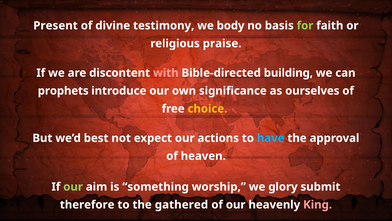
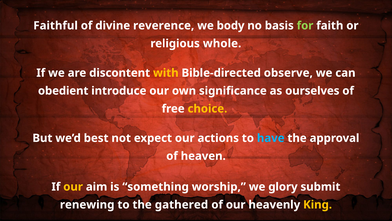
Present: Present -> Faithful
testimony: testimony -> reverence
praise: praise -> whole
with colour: pink -> yellow
building: building -> observe
prophets: prophets -> obedient
our at (73, 186) colour: light green -> yellow
therefore: therefore -> renewing
King colour: pink -> yellow
